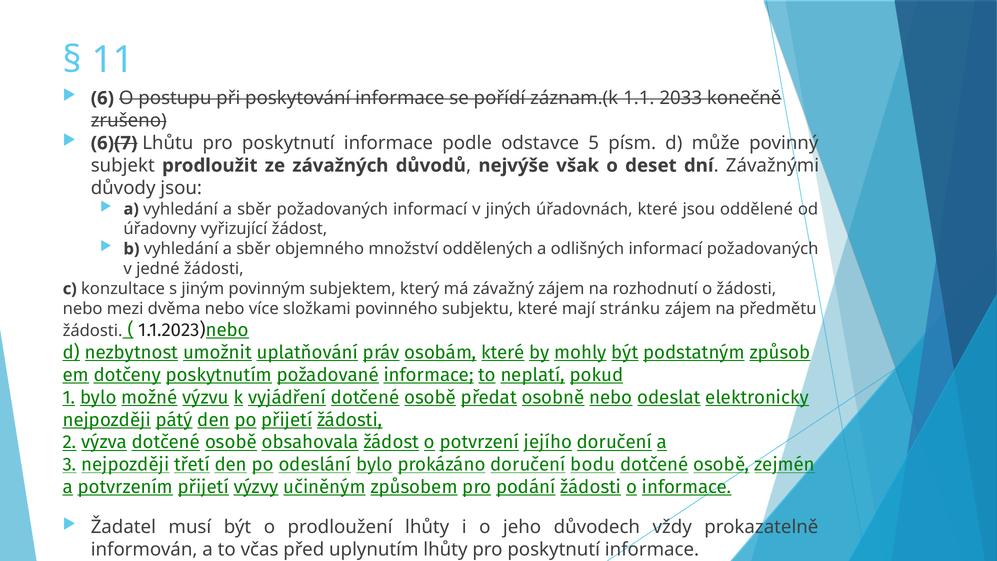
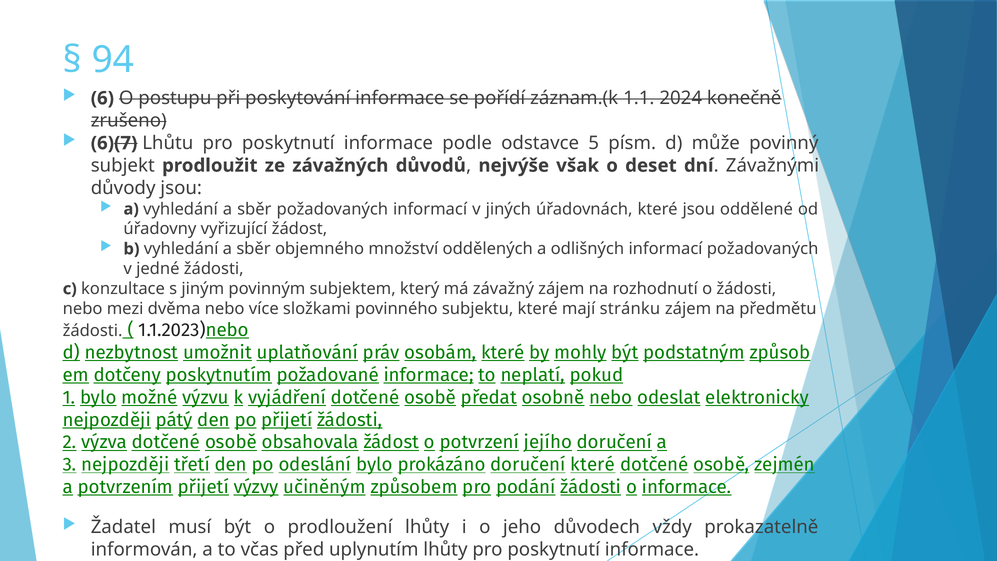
11: 11 -> 94
2033: 2033 -> 2024
doručení bodu: bodu -> které
